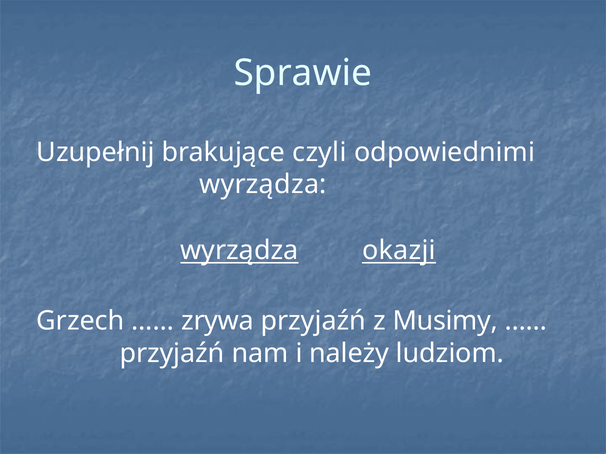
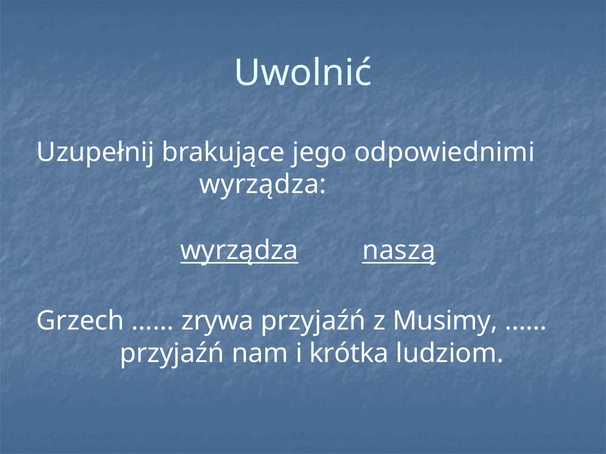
Sprawie: Sprawie -> Uwolnić
czyli: czyli -> jego
okazji: okazji -> naszą
należy: należy -> krótka
